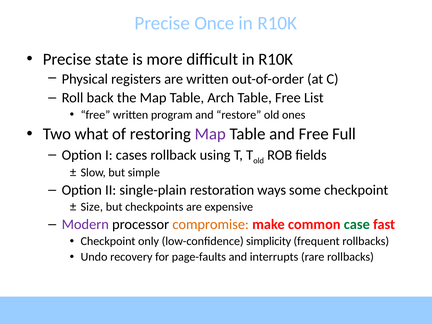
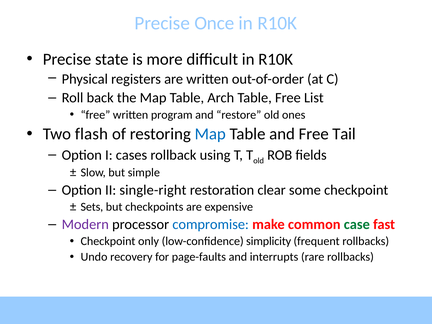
what: what -> flash
Map at (210, 134) colour: purple -> blue
Full: Full -> Tail
single-plain: single-plain -> single-right
ways: ways -> clear
Size: Size -> Sets
compromise colour: orange -> blue
